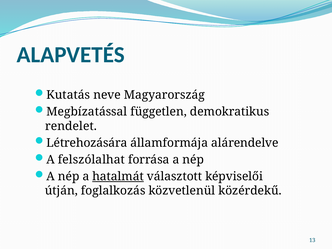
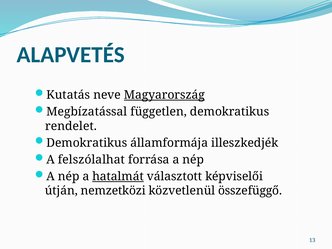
Magyarország underline: none -> present
Létrehozására at (87, 143): Létrehozására -> Demokratikus
alárendelve: alárendelve -> illeszkedjék
foglalkozás: foglalkozás -> nemzetközi
közérdekű: közérdekű -> összefüggő
